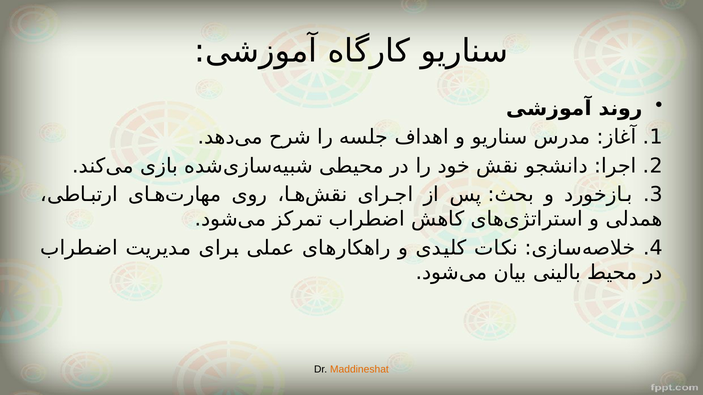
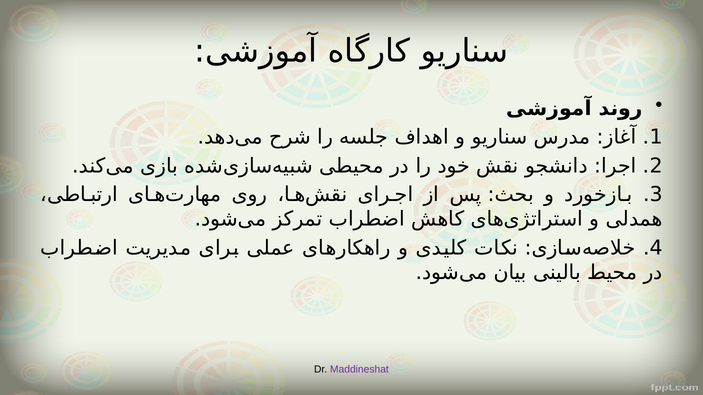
Maddineshat colour: orange -> purple
